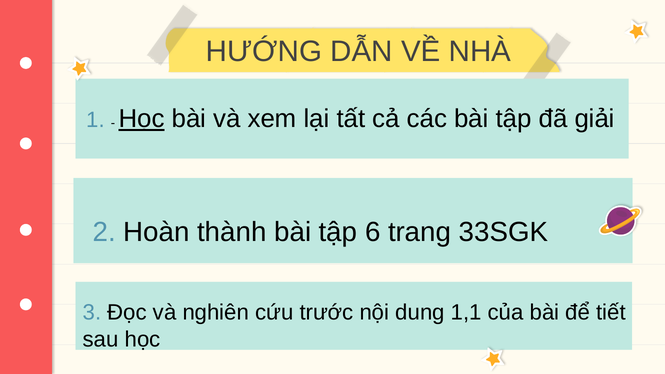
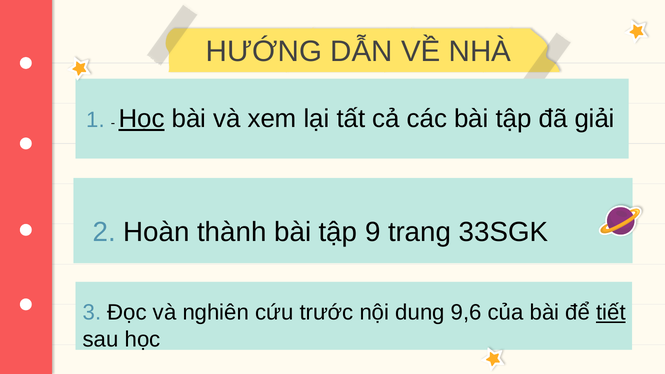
6: 6 -> 9
1,1: 1,1 -> 9,6
tiết underline: none -> present
